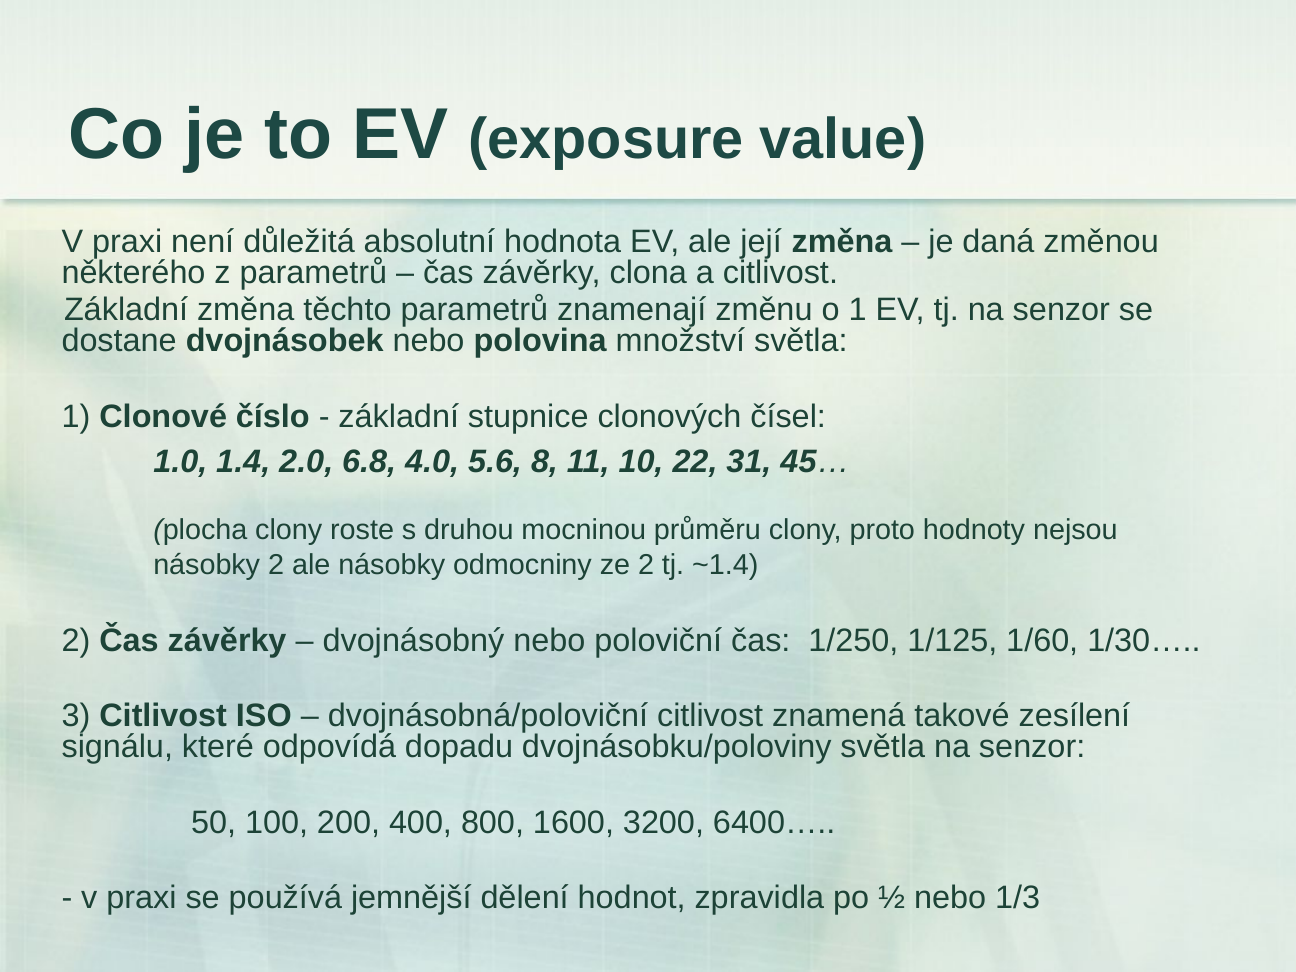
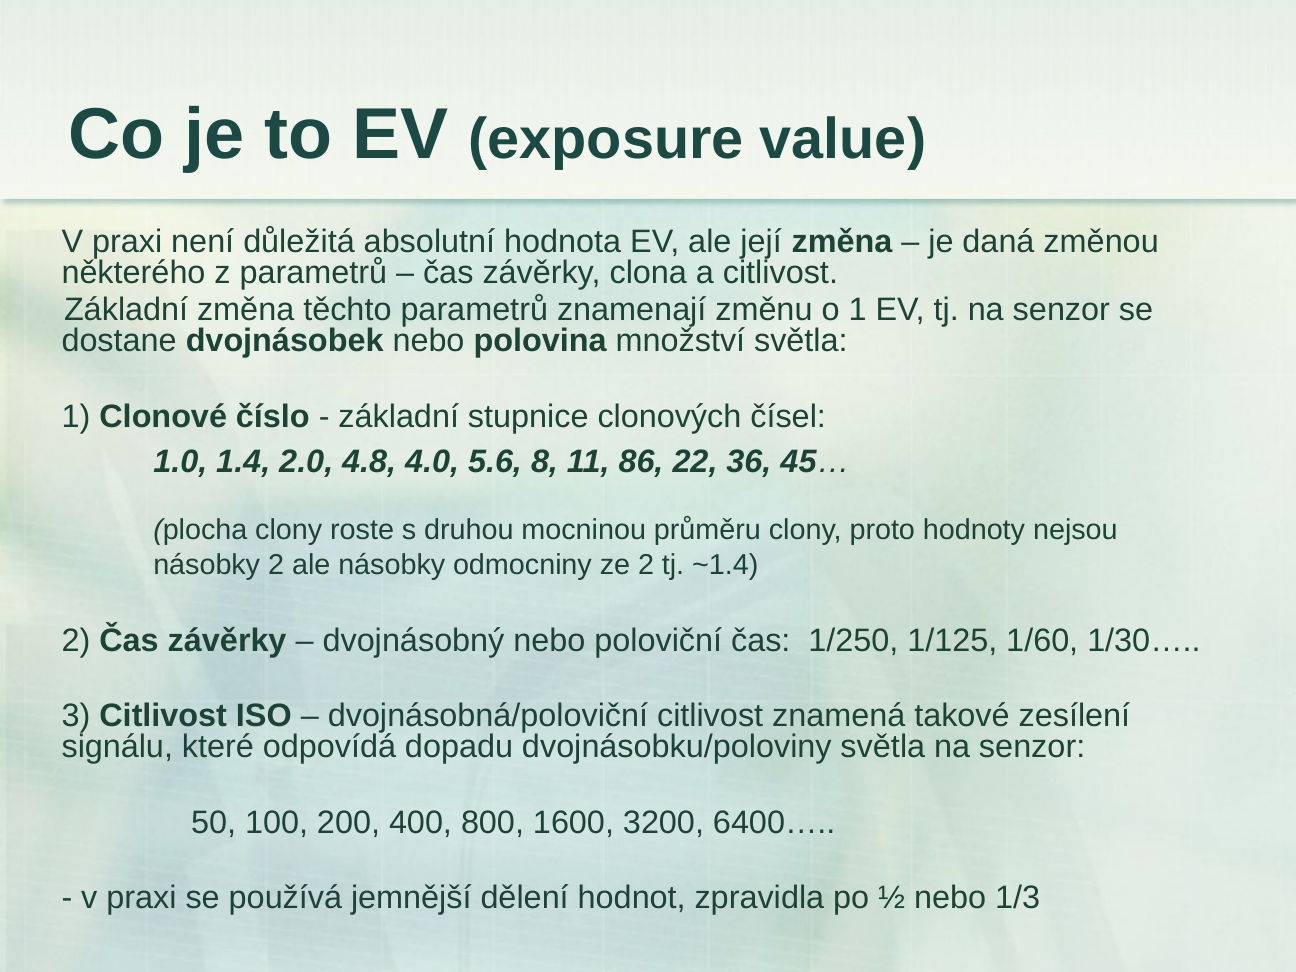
6.8: 6.8 -> 4.8
10: 10 -> 86
31: 31 -> 36
